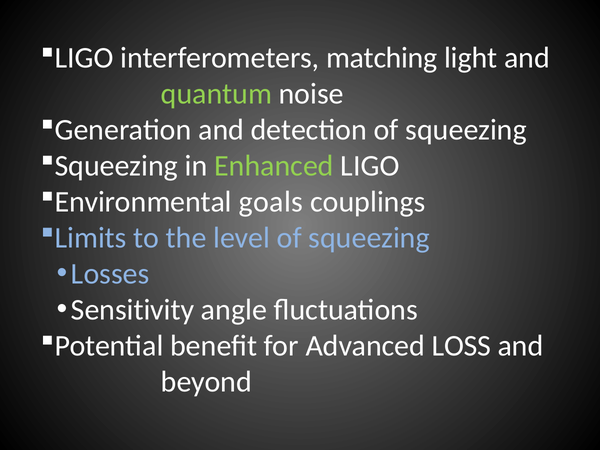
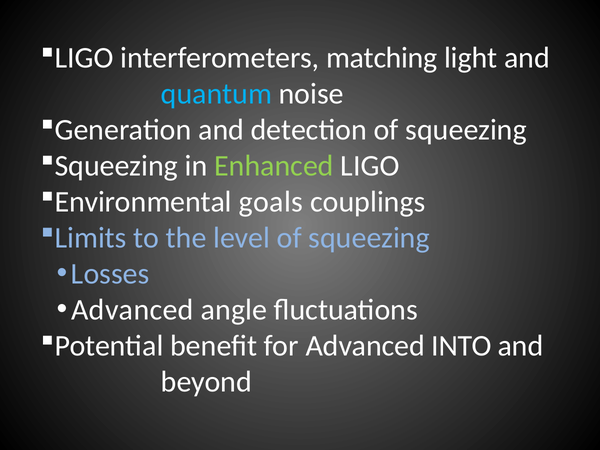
quantum colour: light green -> light blue
Sensitivity at (133, 310): Sensitivity -> Advanced
LOSS: LOSS -> INTO
